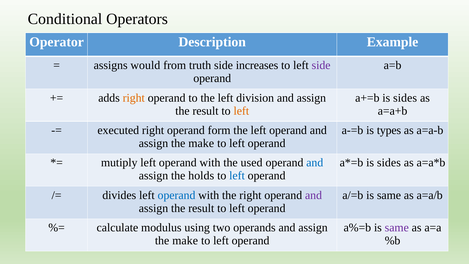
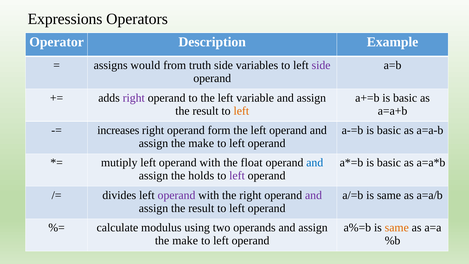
Conditional: Conditional -> Expressions
increases: increases -> variables
right at (134, 98) colour: orange -> purple
division: division -> variable
a+=b is sides: sides -> basic
executed: executed -> increases
a-=b is types: types -> basic
used: used -> float
sides at (389, 163): sides -> basic
left at (237, 176) colour: blue -> purple
operand at (177, 195) colour: blue -> purple
same at (397, 227) colour: purple -> orange
